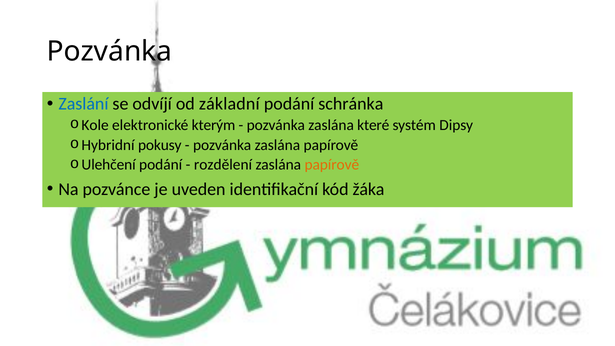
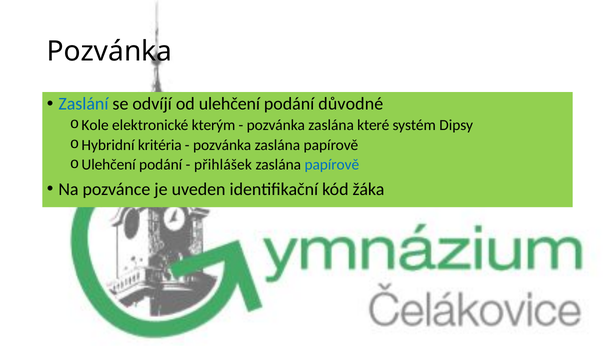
od základní: základní -> ulehčení
schránka: schránka -> důvodné
pokusy: pokusy -> kritéria
rozdělení: rozdělení -> přihlášek
papírově at (332, 165) colour: orange -> blue
